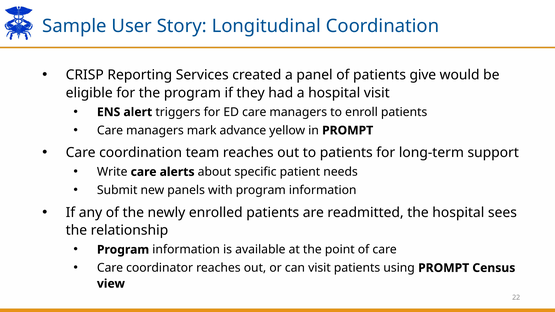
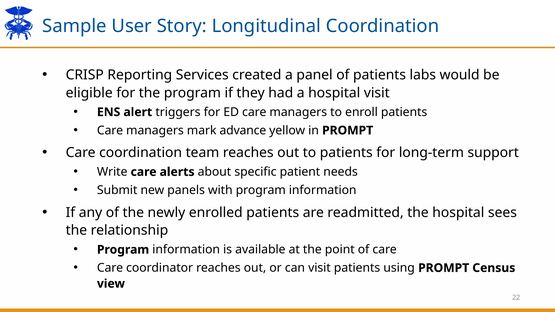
give: give -> labs
